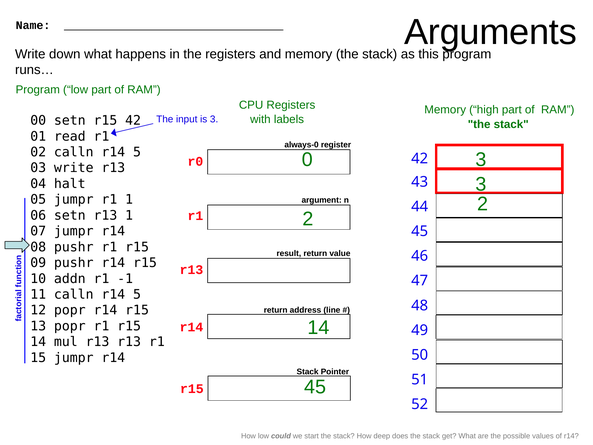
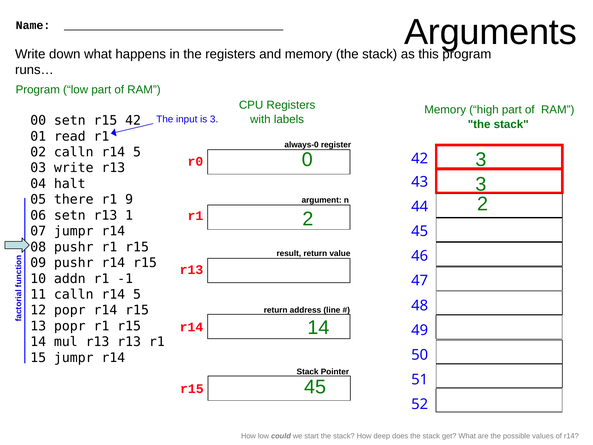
05 jumpr: jumpr -> there
r1 1: 1 -> 9
